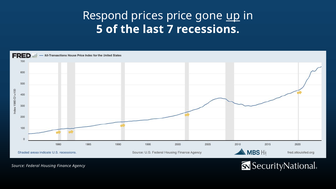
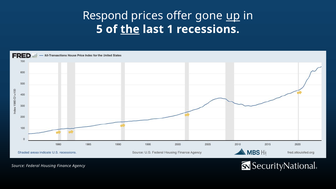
price: price -> offer
the underline: none -> present
7: 7 -> 1
